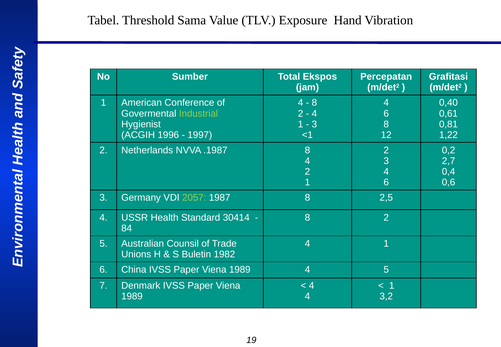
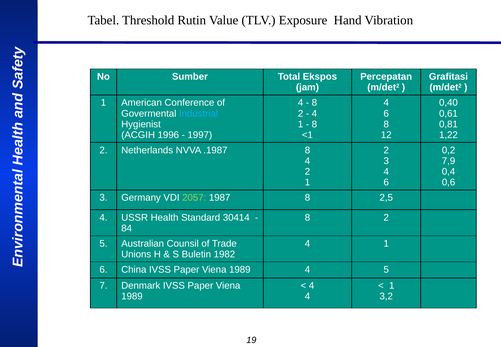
Sama: Sama -> Rutin
Industrial colour: light green -> light blue
3 at (314, 124): 3 -> 8
2,7: 2,7 -> 7,9
